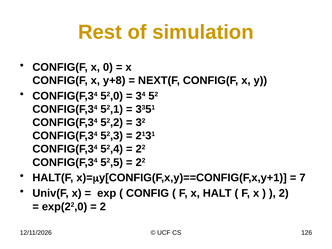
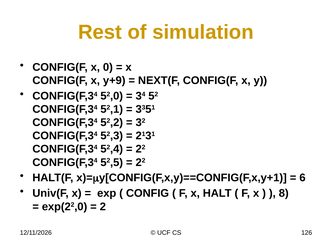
y+8: y+8 -> y+9
7: 7 -> 6
2 at (284, 193): 2 -> 8
